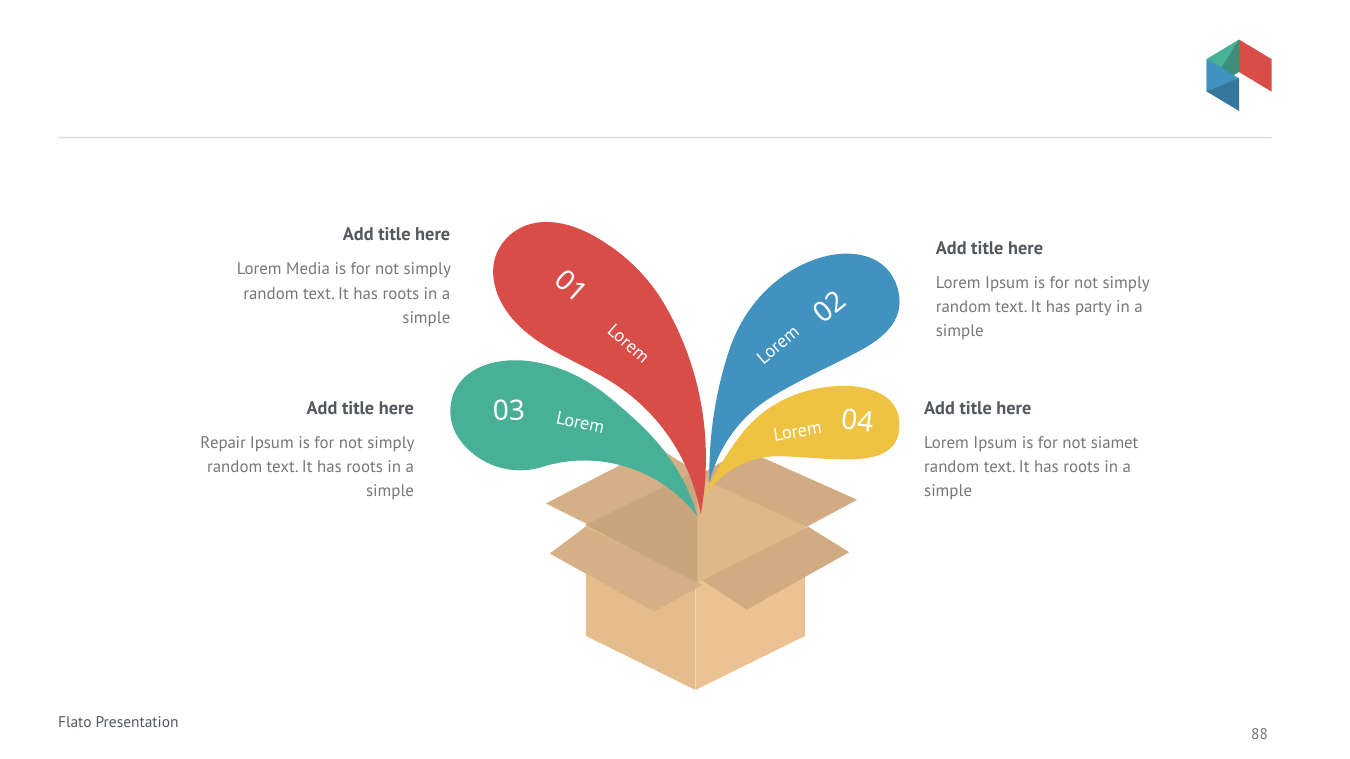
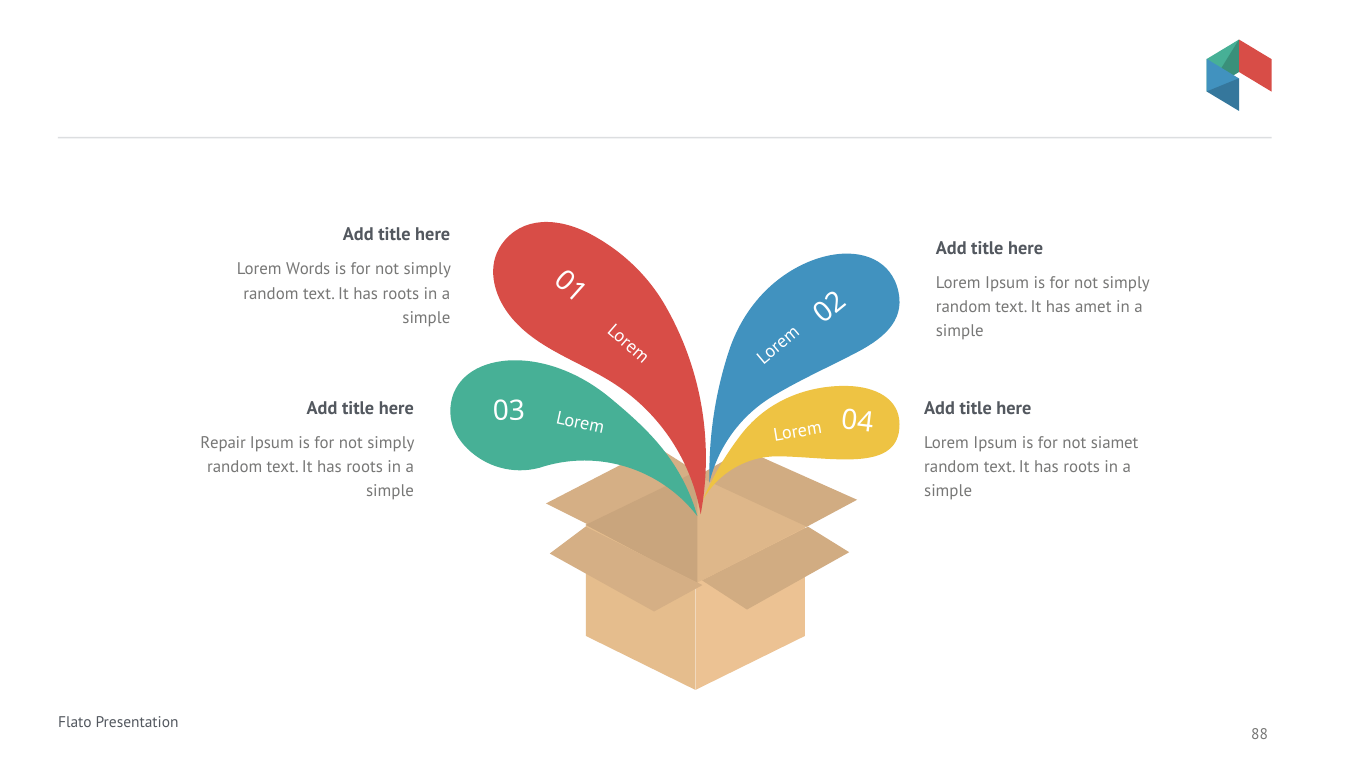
Media: Media -> Words
party: party -> amet
